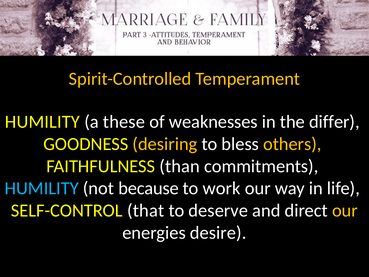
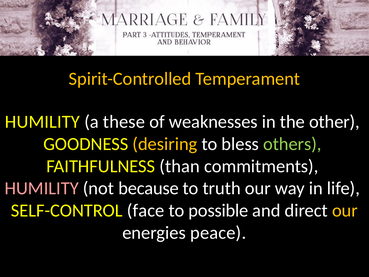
differ: differ -> other
others colour: yellow -> light green
HUMILITY at (42, 188) colour: light blue -> pink
work: work -> truth
that: that -> face
deserve: deserve -> possible
desire: desire -> peace
